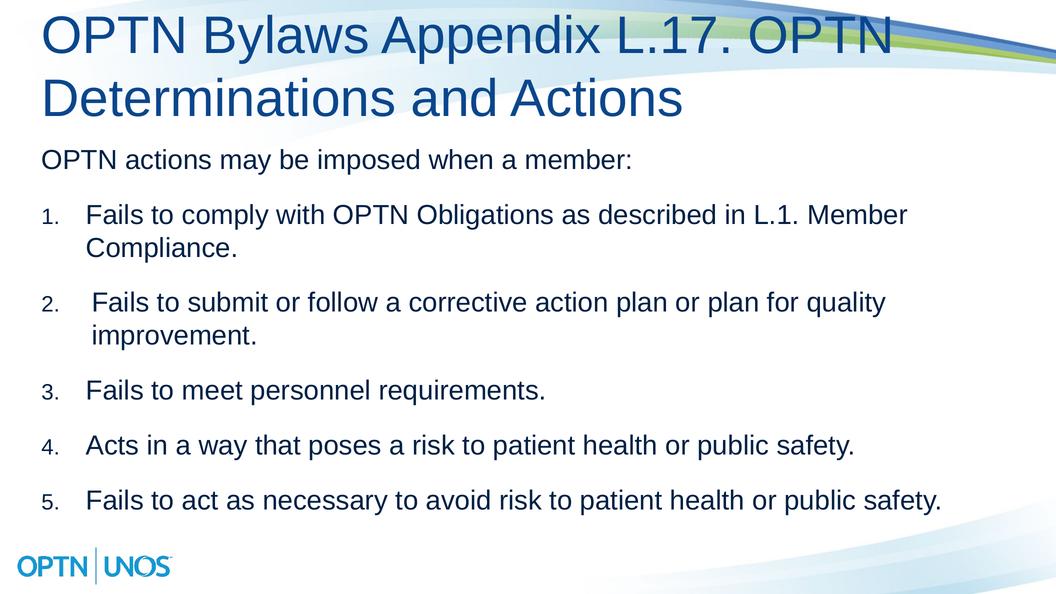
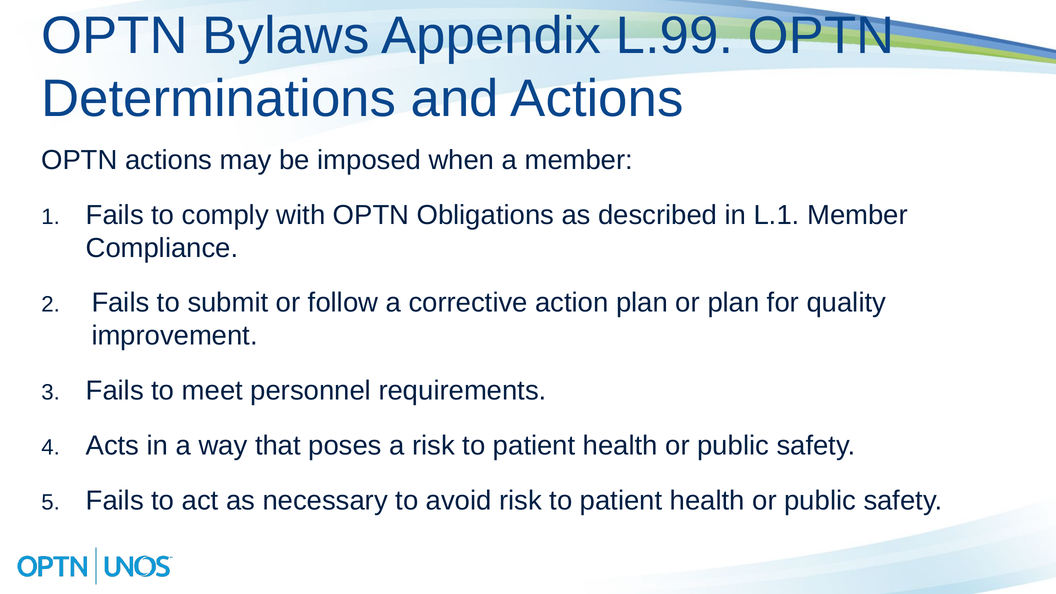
L.17: L.17 -> L.99
